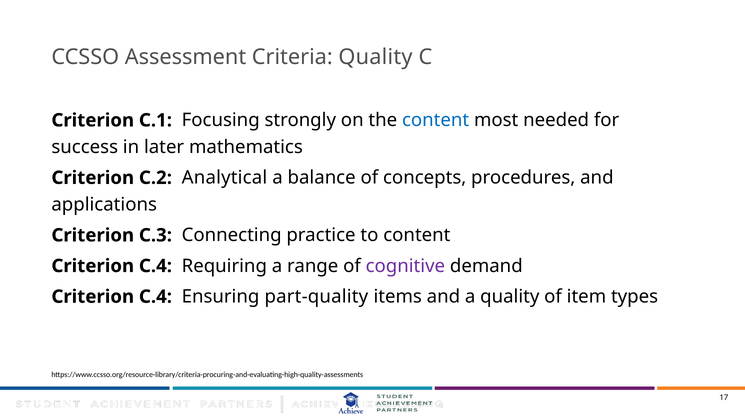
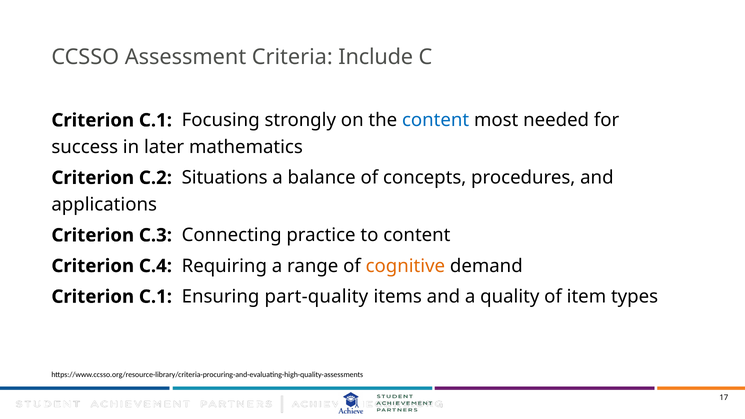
Criteria Quality: Quality -> Include
Analytical: Analytical -> Situations
cognitive colour: purple -> orange
C.4 at (155, 297): C.4 -> C.1
